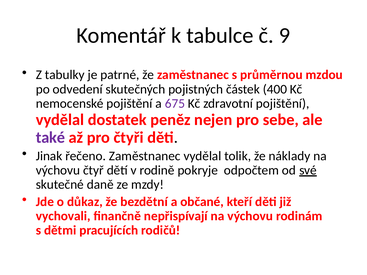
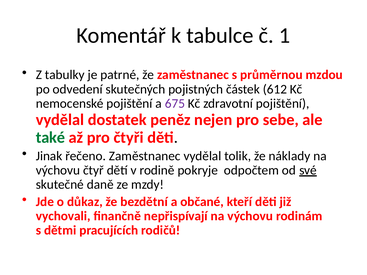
9: 9 -> 1
400: 400 -> 612
také colour: purple -> green
